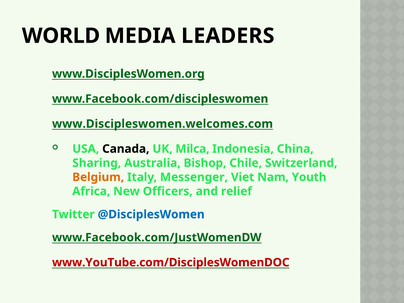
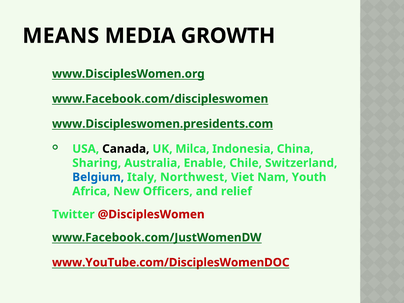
WORLD: WORLD -> MEANS
LEADERS: LEADERS -> GROWTH
www.Discipleswomen.welcomes.com: www.Discipleswomen.welcomes.com -> www.Discipleswomen.presidents.com
Bishop: Bishop -> Enable
Belgium colour: orange -> blue
Messenger: Messenger -> Northwest
@DisciplesWomen colour: blue -> red
